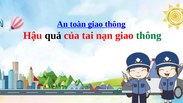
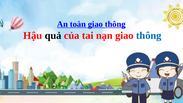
thông at (149, 36) colour: green -> blue
